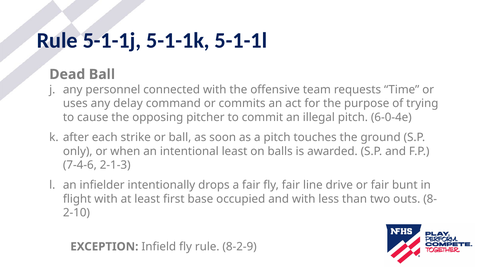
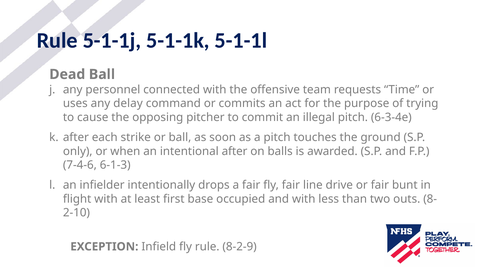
6-0-4e: 6-0-4e -> 6-3-4e
intentional least: least -> after
2-1-3: 2-1-3 -> 6-1-3
